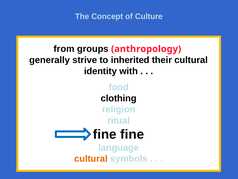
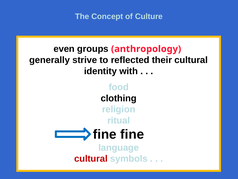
from: from -> even
inherited: inherited -> reflected
cultural at (91, 158) colour: orange -> red
